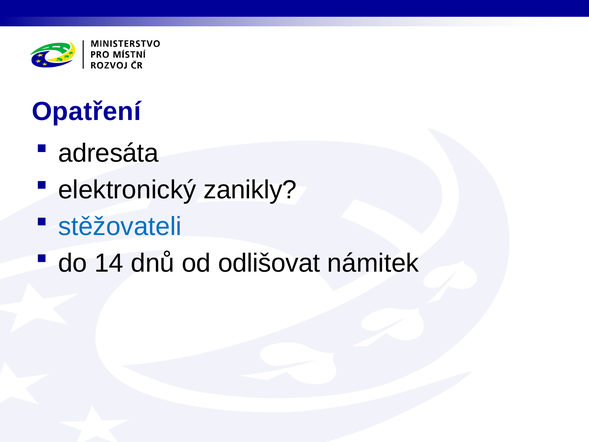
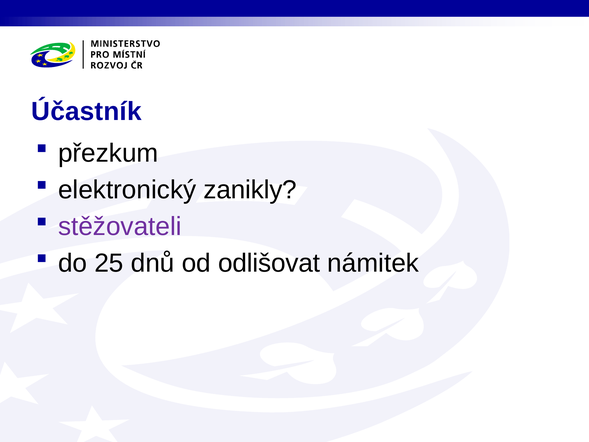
Opatření: Opatření -> Účastník
adresáta: adresáta -> přezkum
stěžovateli colour: blue -> purple
14: 14 -> 25
